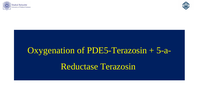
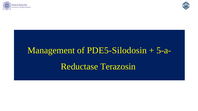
Oxygenation: Oxygenation -> Management
PDE5-Terazosin: PDE5-Terazosin -> PDE5-Silodosin
